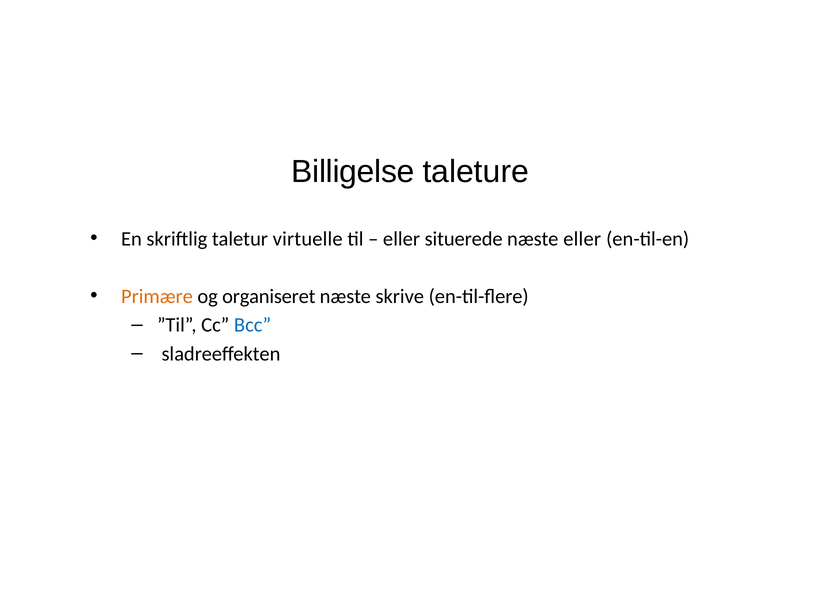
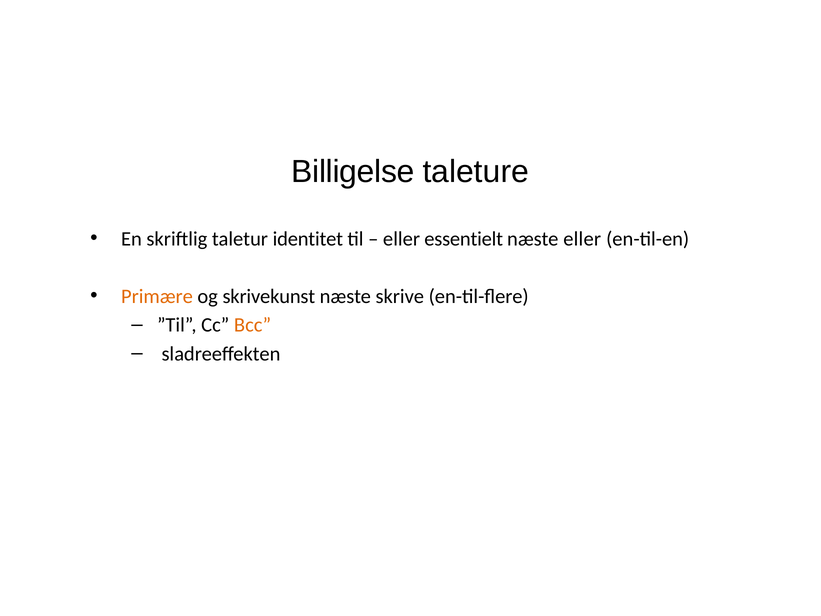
virtuelle: virtuelle -> identitet
situerede: situerede -> essentielt
organiseret: organiseret -> skrivekunst
Bcc colour: blue -> orange
